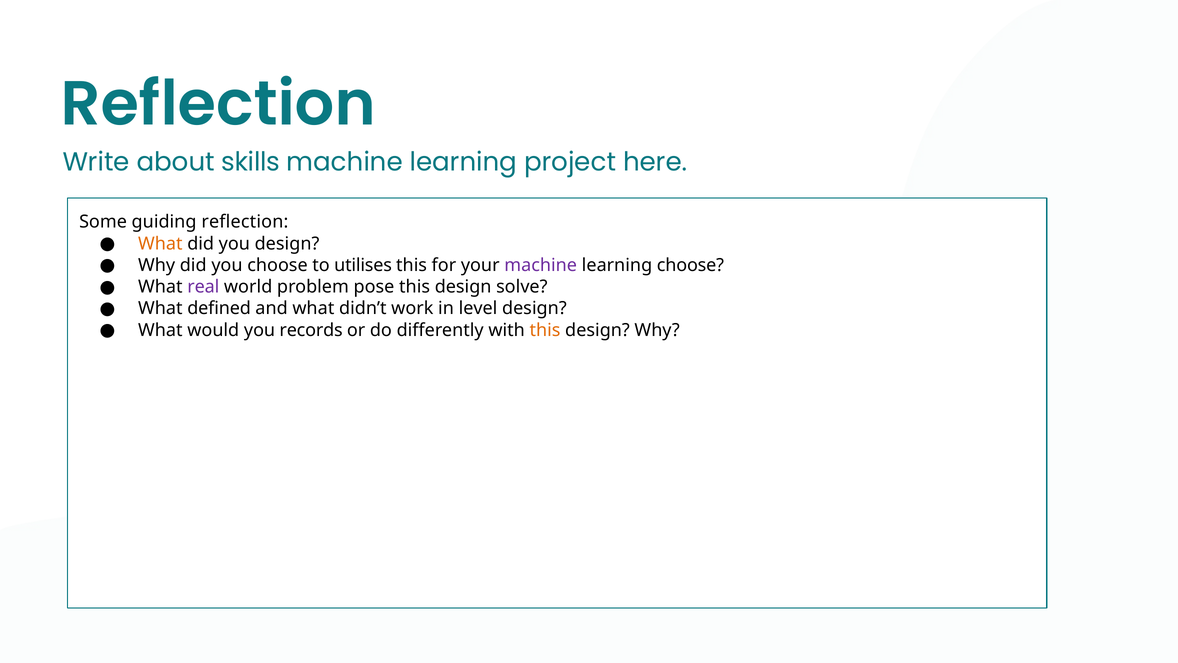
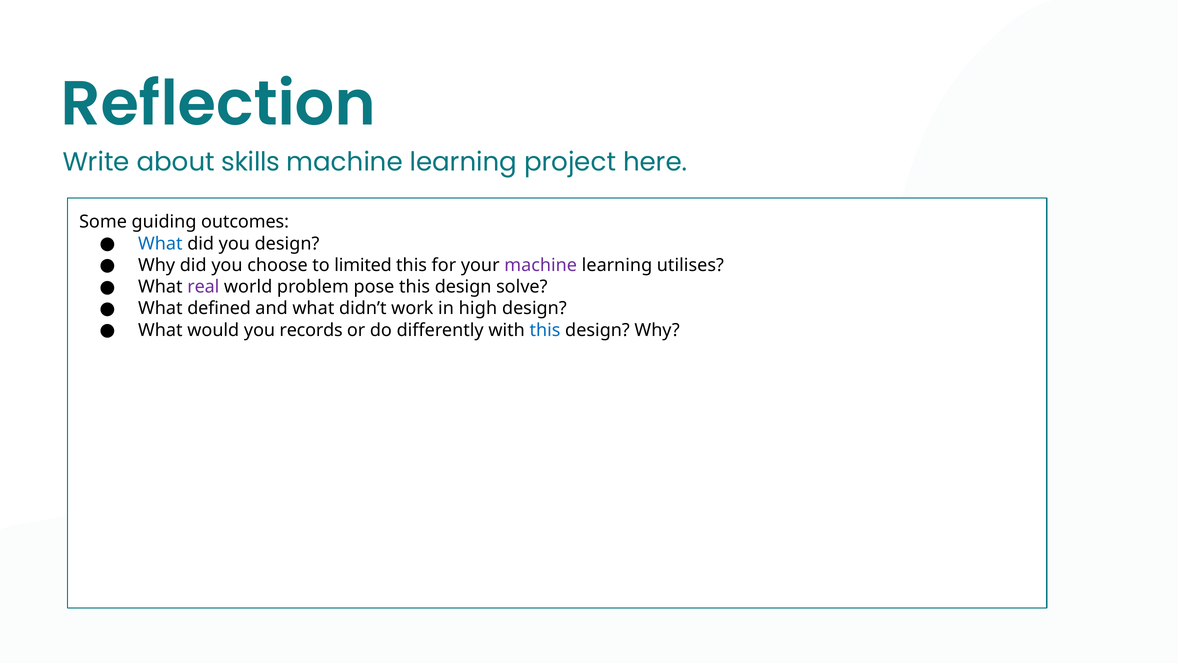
guiding reflection: reflection -> outcomes
What at (160, 243) colour: orange -> blue
utilises: utilises -> limited
learning choose: choose -> utilises
level: level -> high
this at (545, 330) colour: orange -> blue
